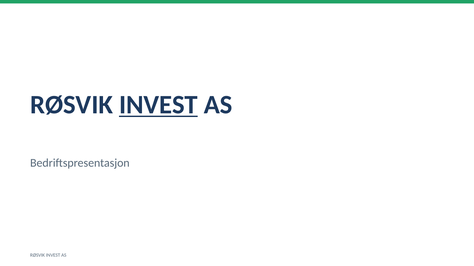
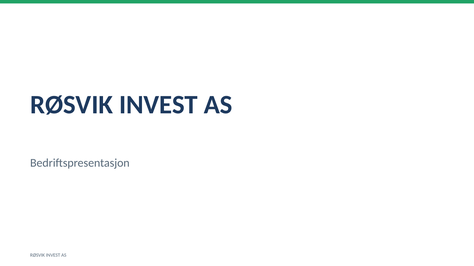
INVEST at (158, 105) underline: present -> none
